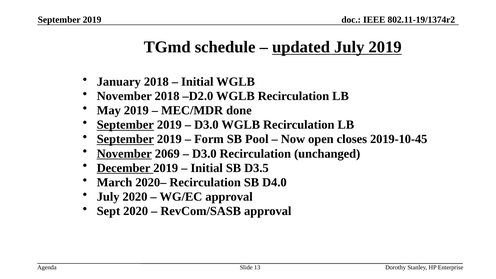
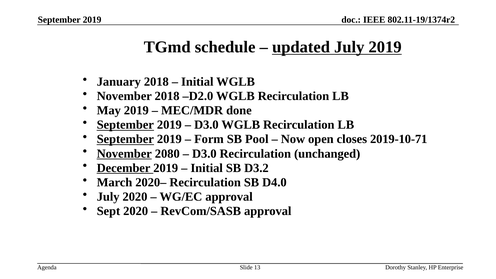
2019-10-45: 2019-10-45 -> 2019-10-71
2069: 2069 -> 2080
D3.5: D3.5 -> D3.2
